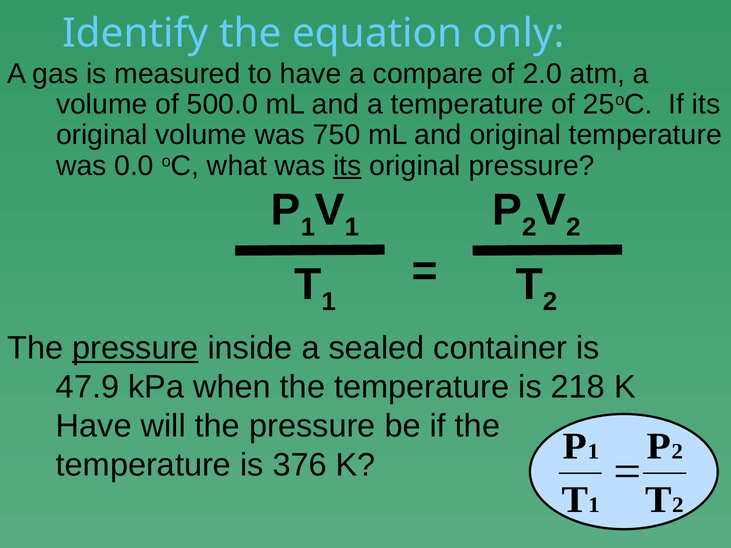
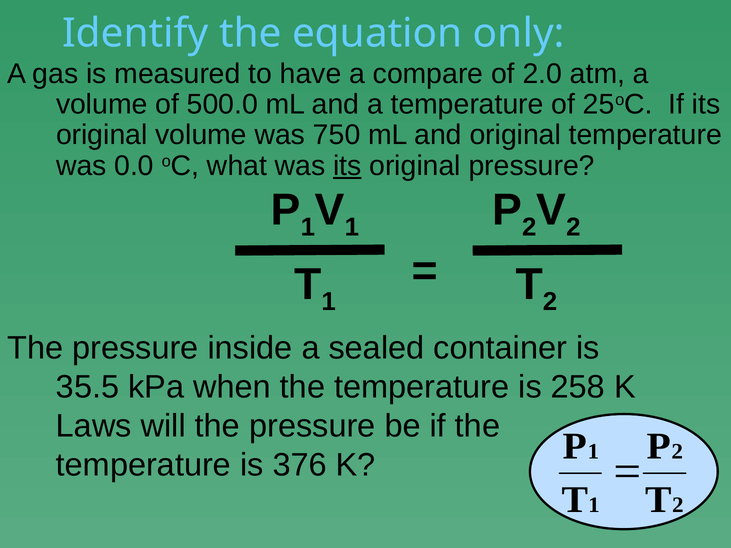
pressure at (135, 348) underline: present -> none
47.9: 47.9 -> 35.5
218: 218 -> 258
Have at (94, 426): Have -> Laws
